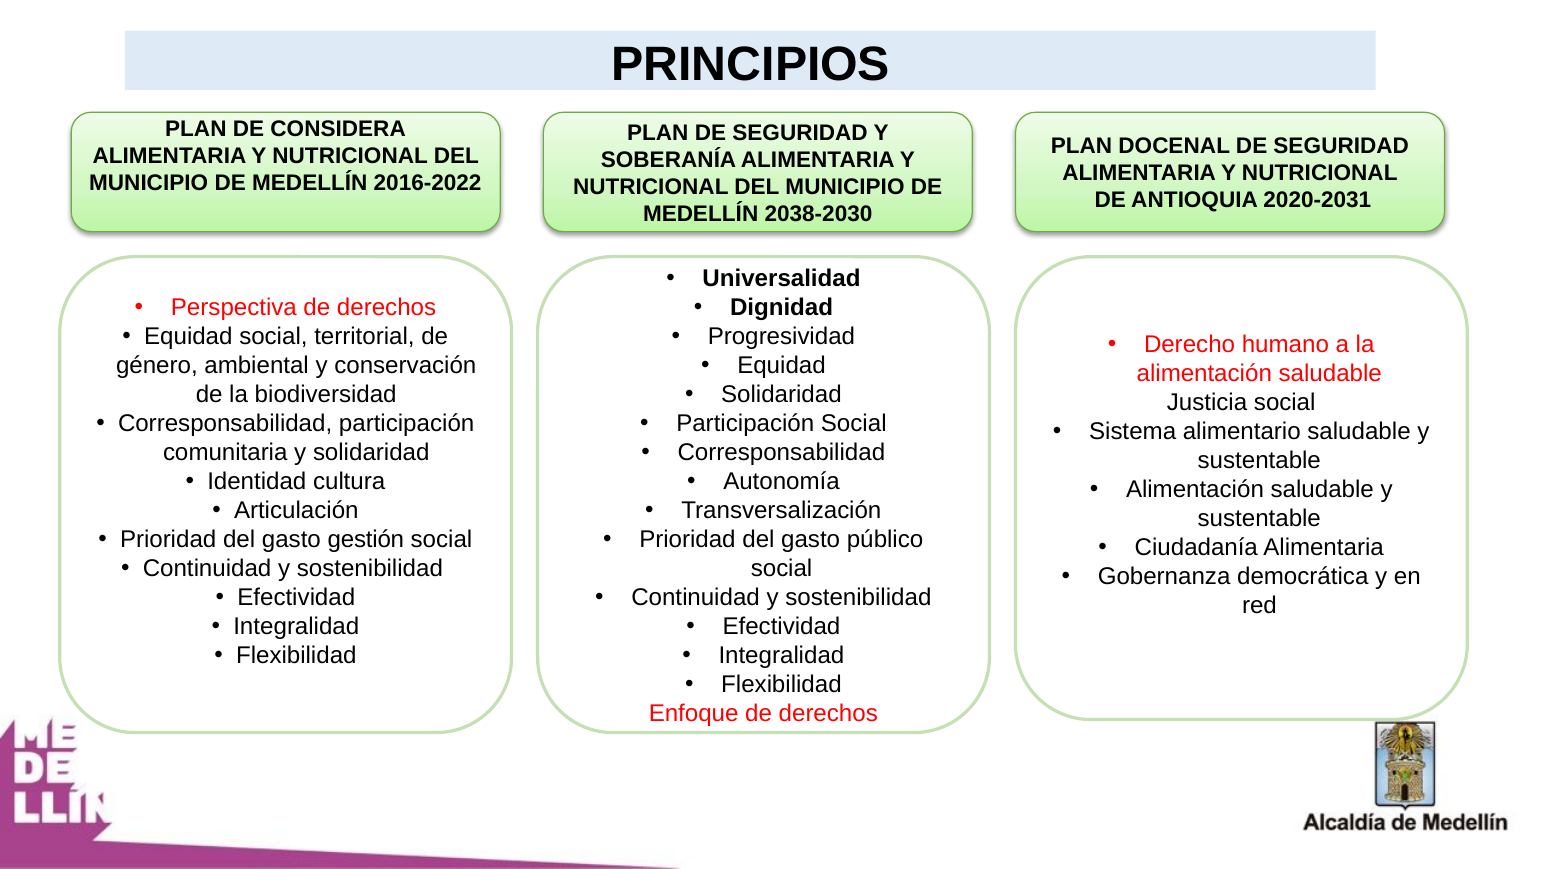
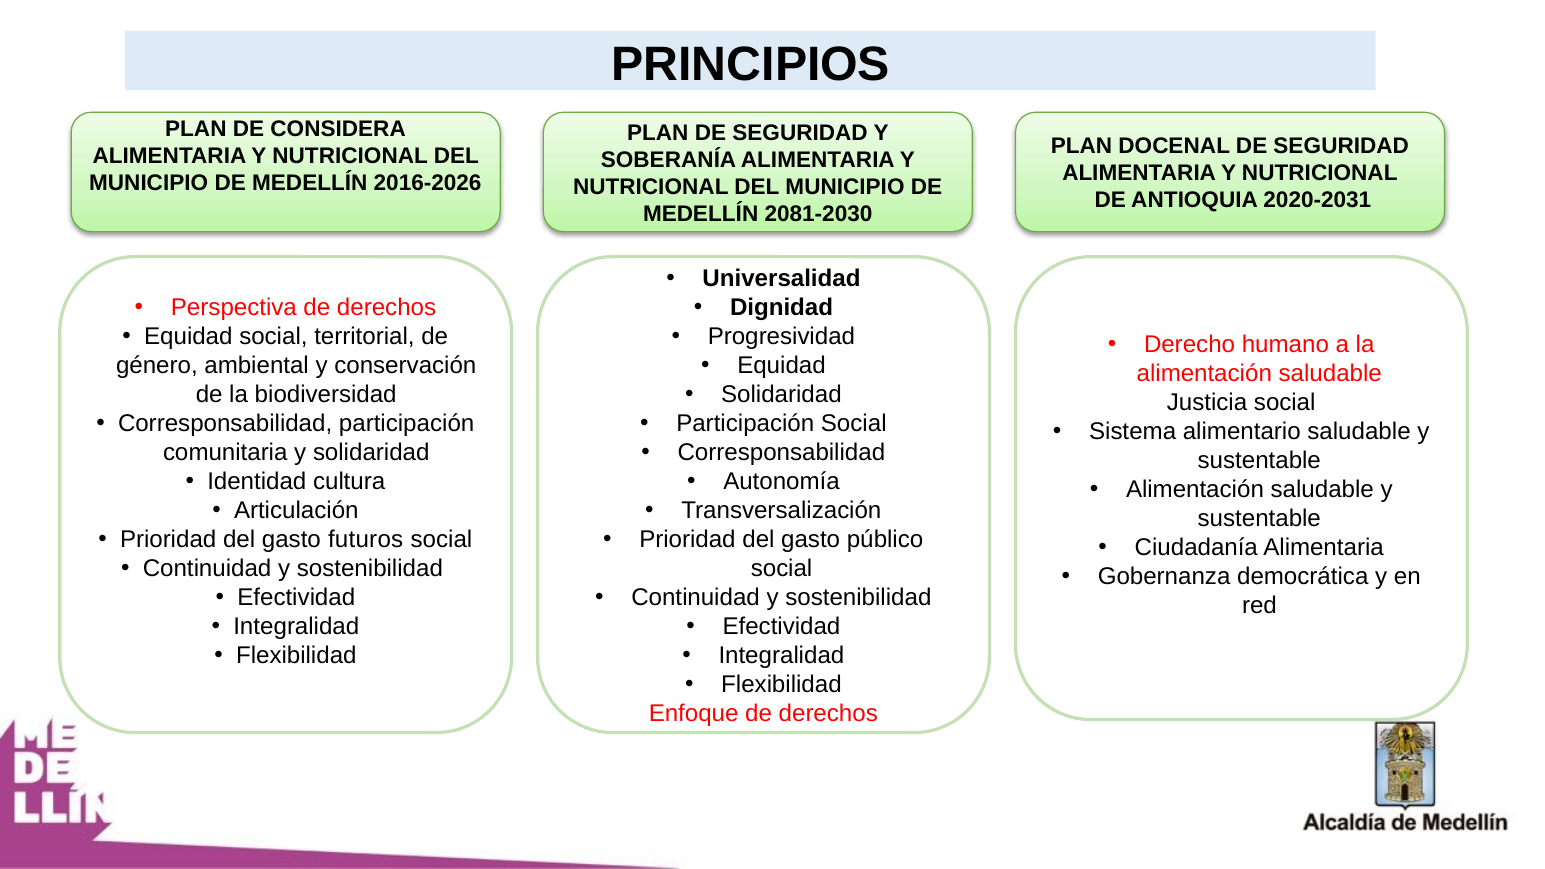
2016-2022: 2016-2022 -> 2016-2026
2038-2030: 2038-2030 -> 2081-2030
gestión: gestión -> futuros
